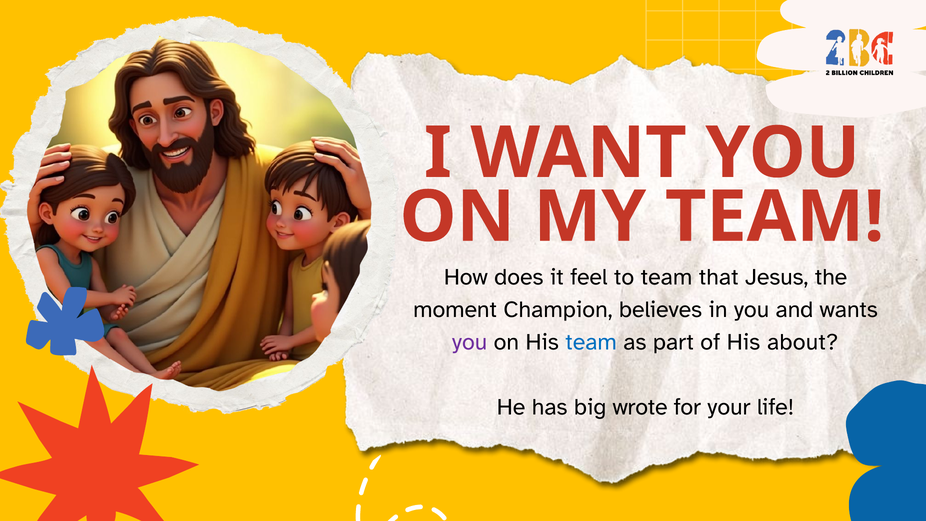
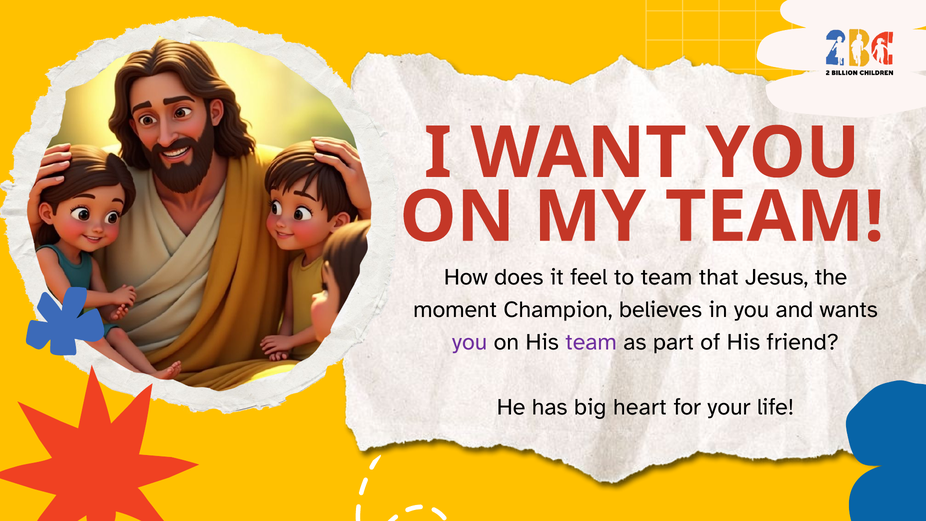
team at (591, 342) colour: blue -> purple
about: about -> friend
wrote: wrote -> heart
